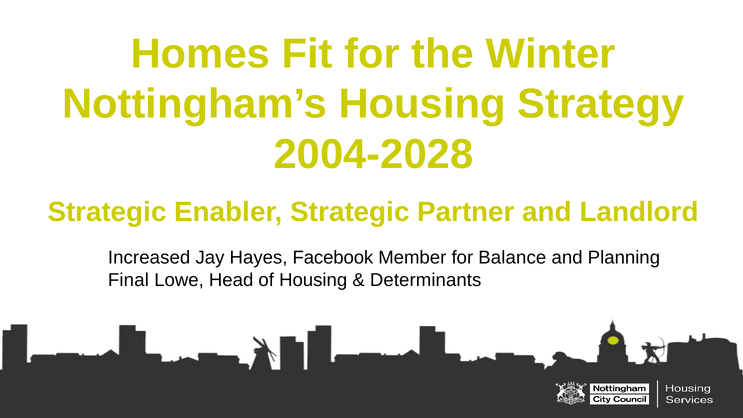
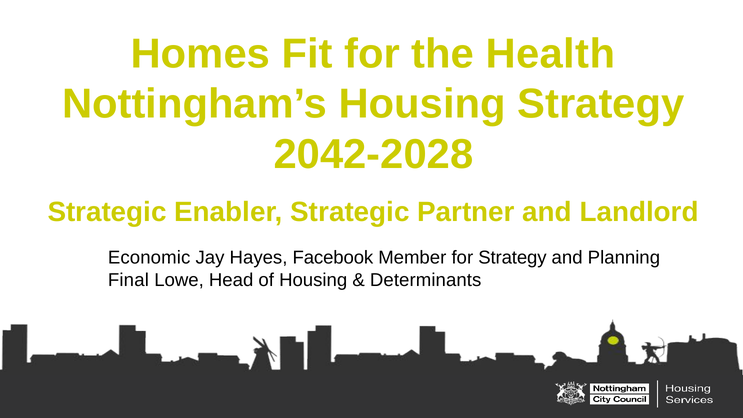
Winter: Winter -> Health
2004-2028: 2004-2028 -> 2042-2028
Increased: Increased -> Economic
for Balance: Balance -> Strategy
